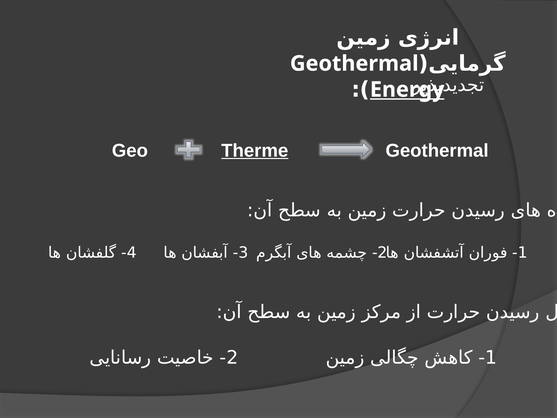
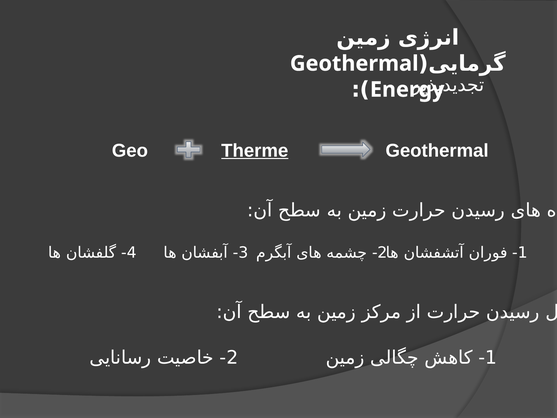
Energy underline: present -> none
